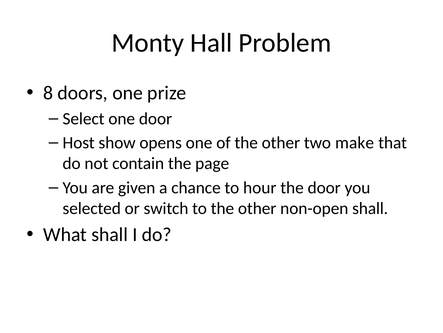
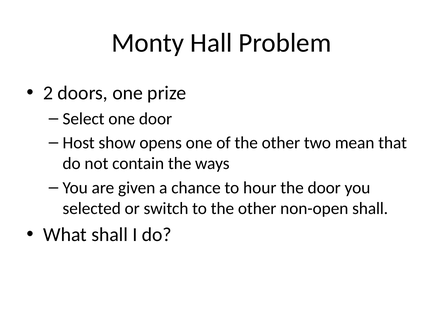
8: 8 -> 2
make: make -> mean
page: page -> ways
